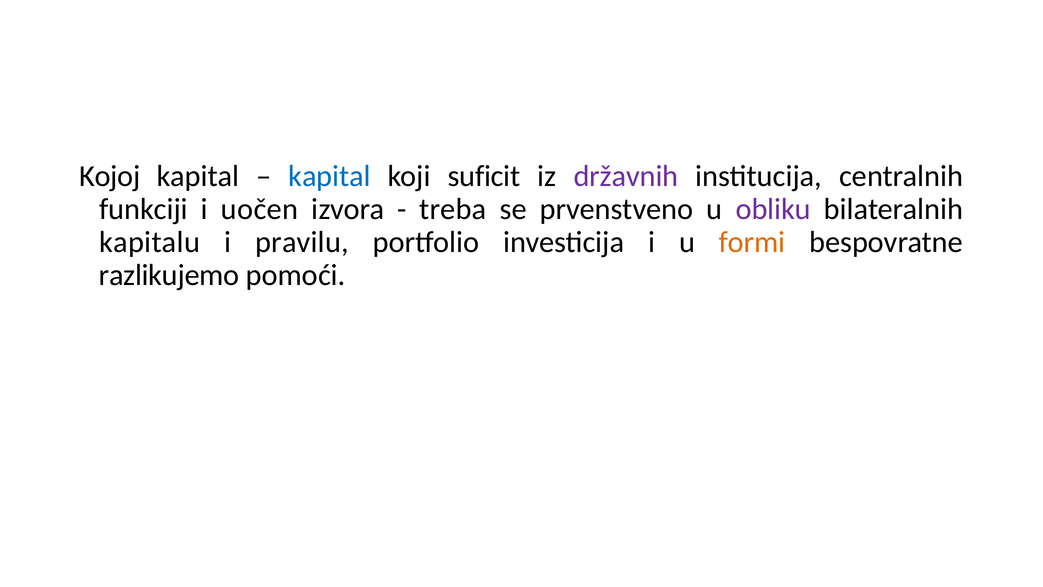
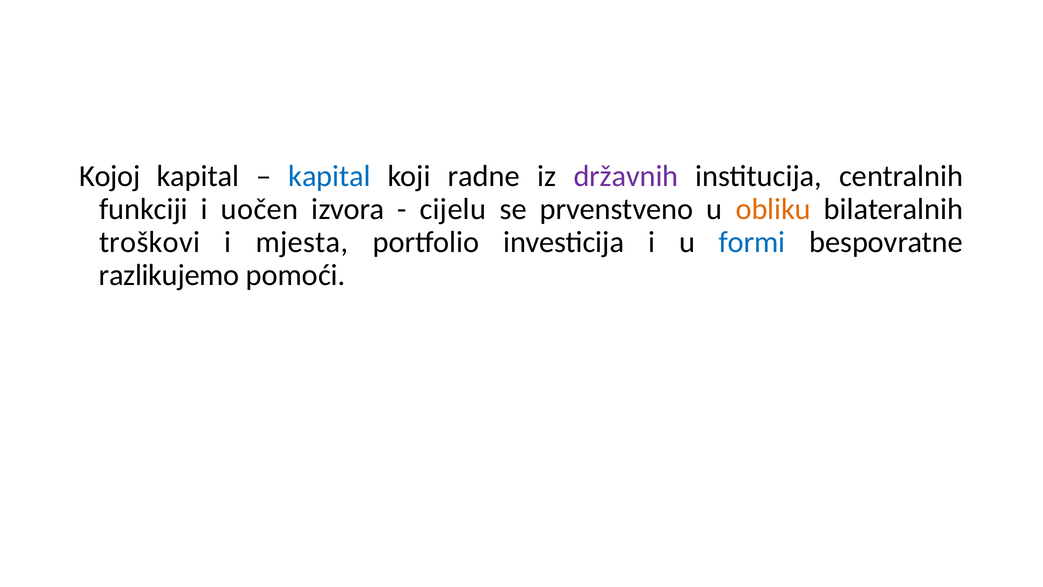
suficit: suficit -> radne
treba: treba -> cijelu
obliku colour: purple -> orange
kapitalu: kapitalu -> troškovi
pravilu: pravilu -> mjesta
formi colour: orange -> blue
